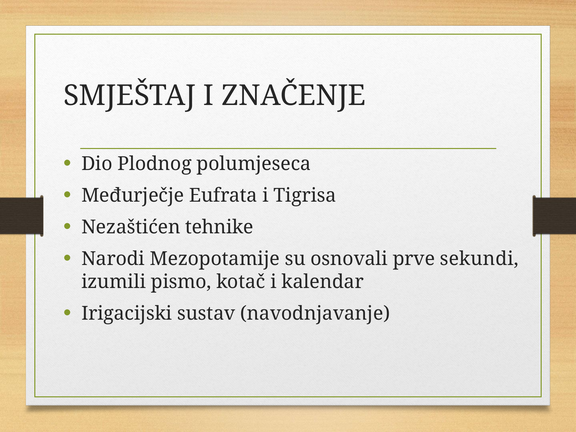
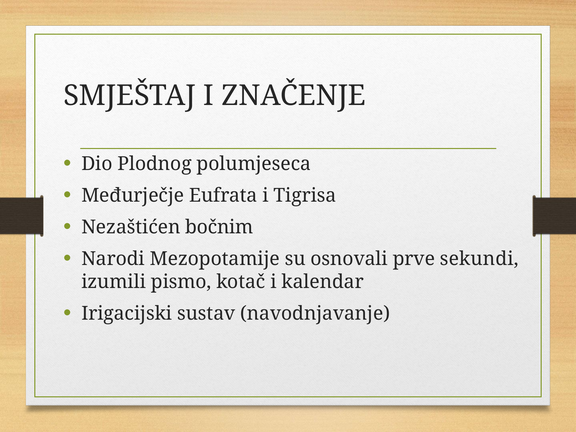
tehnike: tehnike -> bočnim
